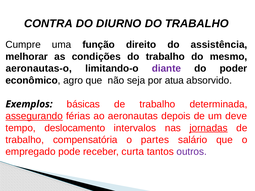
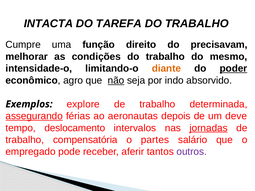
CONTRA: CONTRA -> INTACTA
DIURNO: DIURNO -> TAREFA
assistência: assistência -> precisavam
aeronautas-o: aeronautas-o -> intensidade-o
diante colour: purple -> orange
poder underline: none -> present
não underline: none -> present
atua: atua -> indo
básicas: básicas -> explore
curta: curta -> aferir
